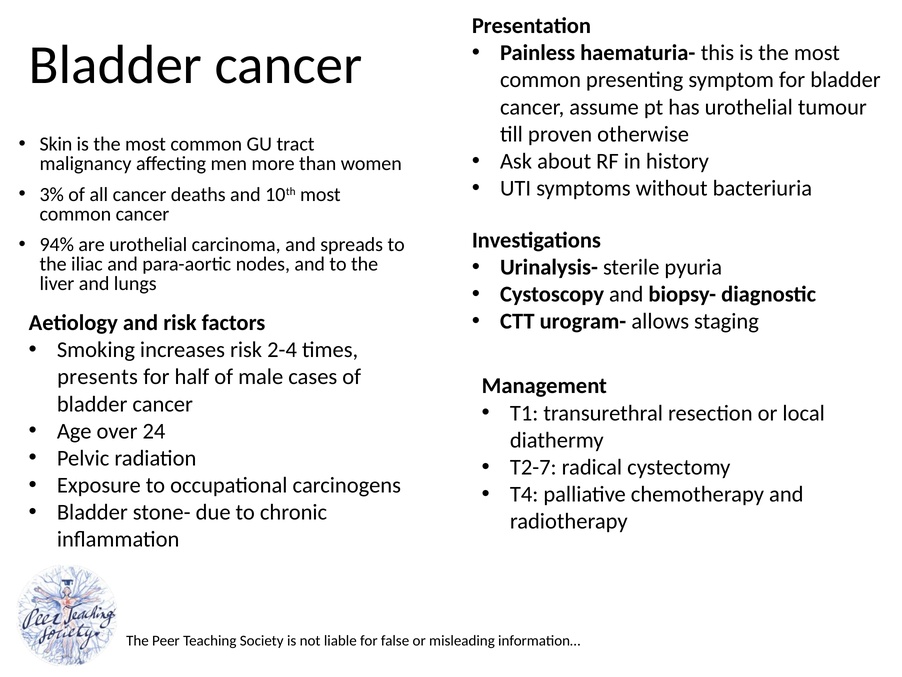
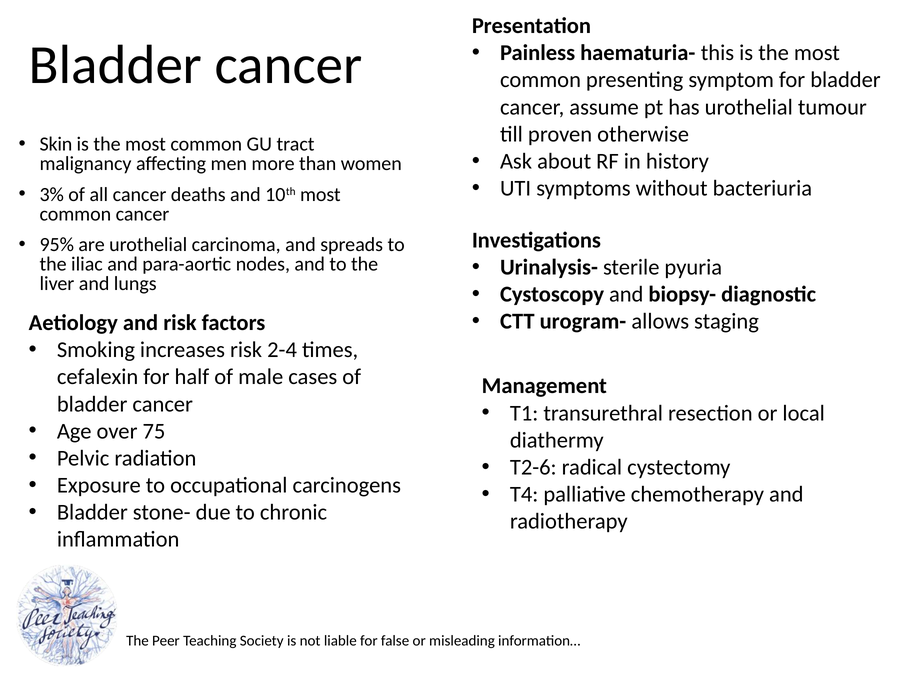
94%: 94% -> 95%
presents: presents -> cefalexin
24: 24 -> 75
T2-7: T2-7 -> T2-6
